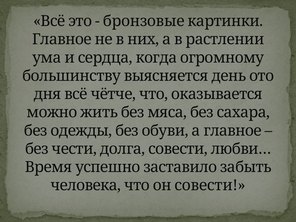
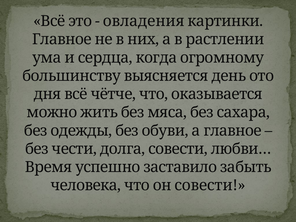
бронзовые: бронзовые -> овладения
